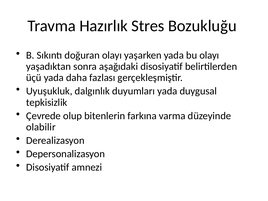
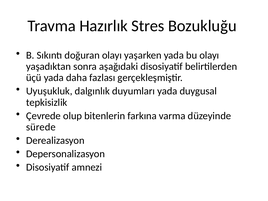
olabilir: olabilir -> sürede
